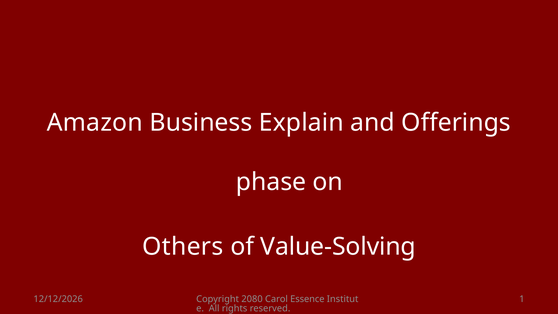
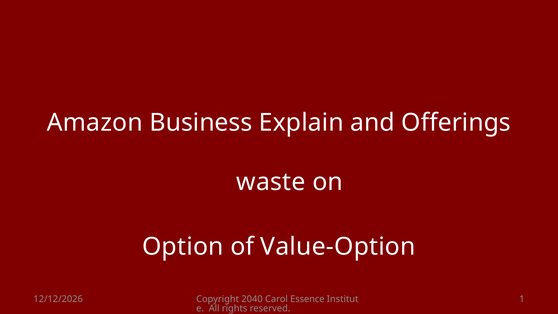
phase: phase -> waste
Others: Others -> Option
Value-Solving: Value-Solving -> Value-Option
2080: 2080 -> 2040
